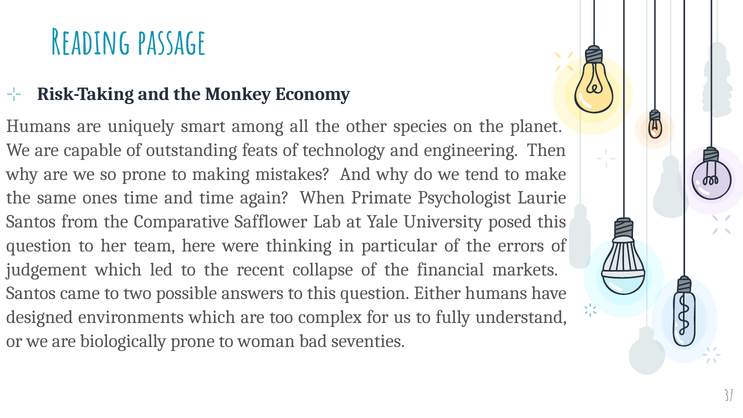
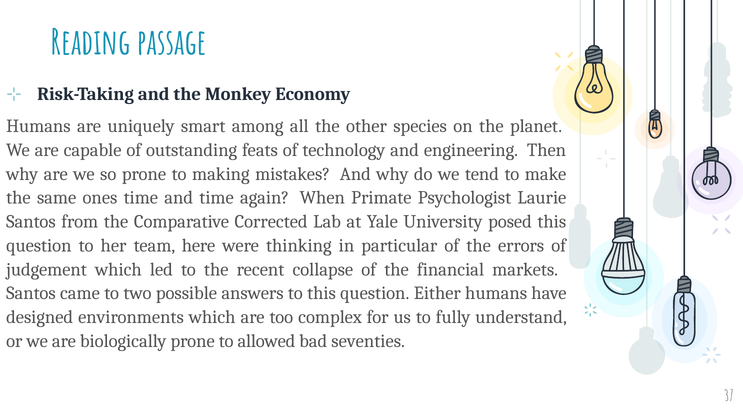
Safflower: Safflower -> Corrected
woman: woman -> allowed
